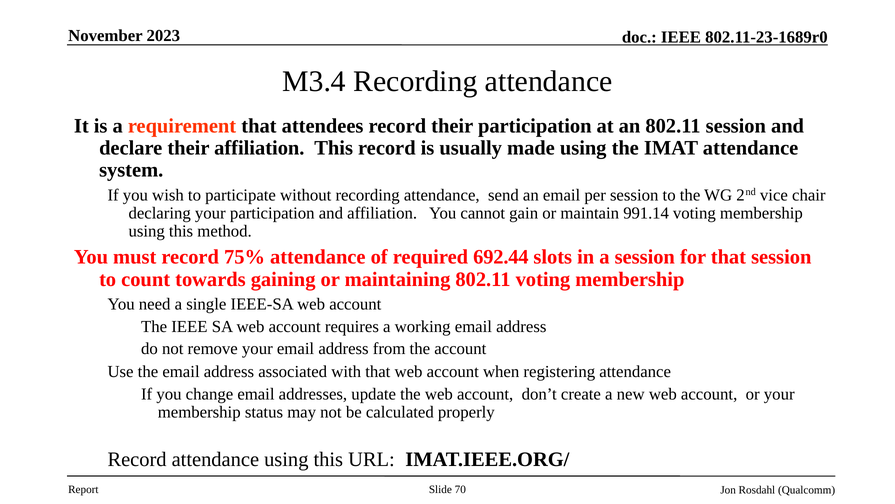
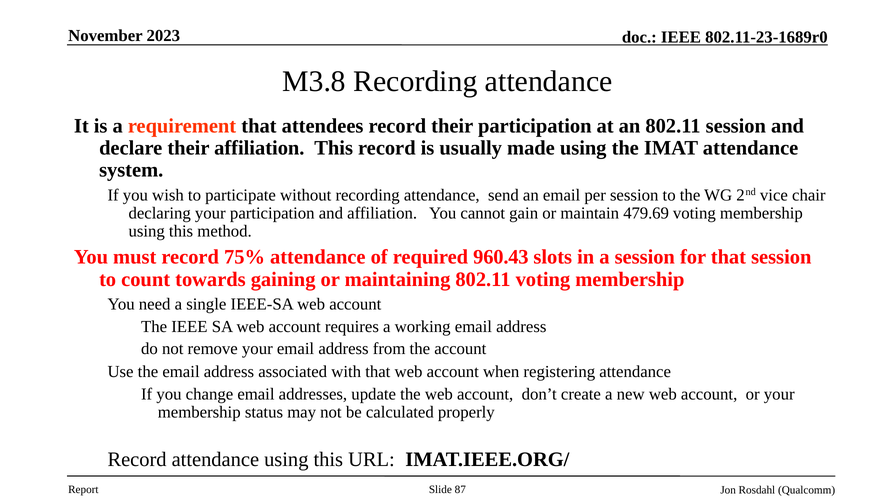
M3.4: M3.4 -> M3.8
991.14: 991.14 -> 479.69
692.44: 692.44 -> 960.43
70: 70 -> 87
